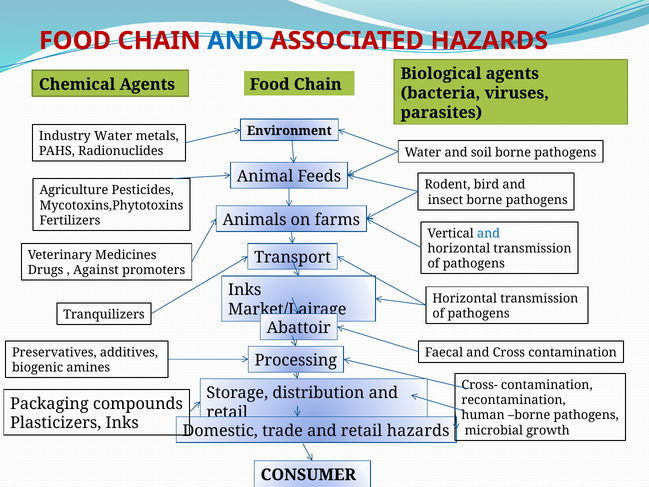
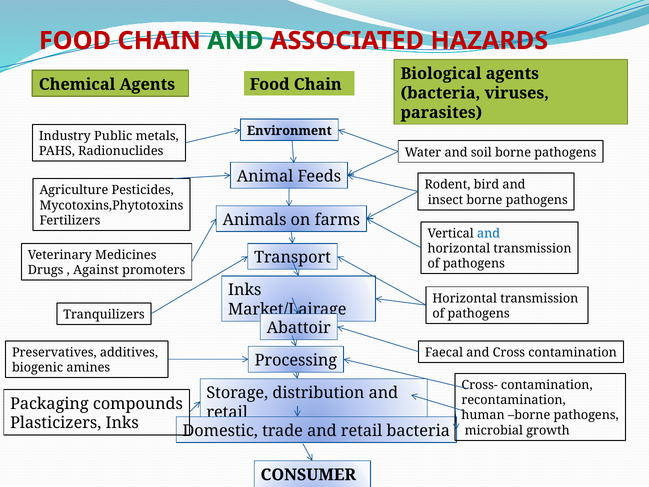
AND at (235, 41) colour: blue -> green
Industry Water: Water -> Public
retail hazards: hazards -> bacteria
